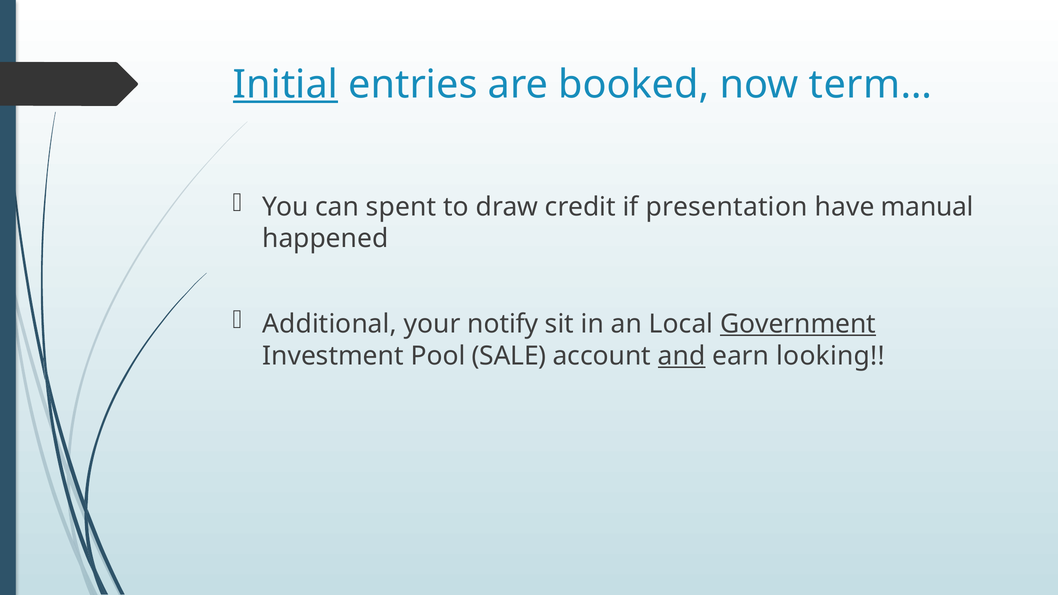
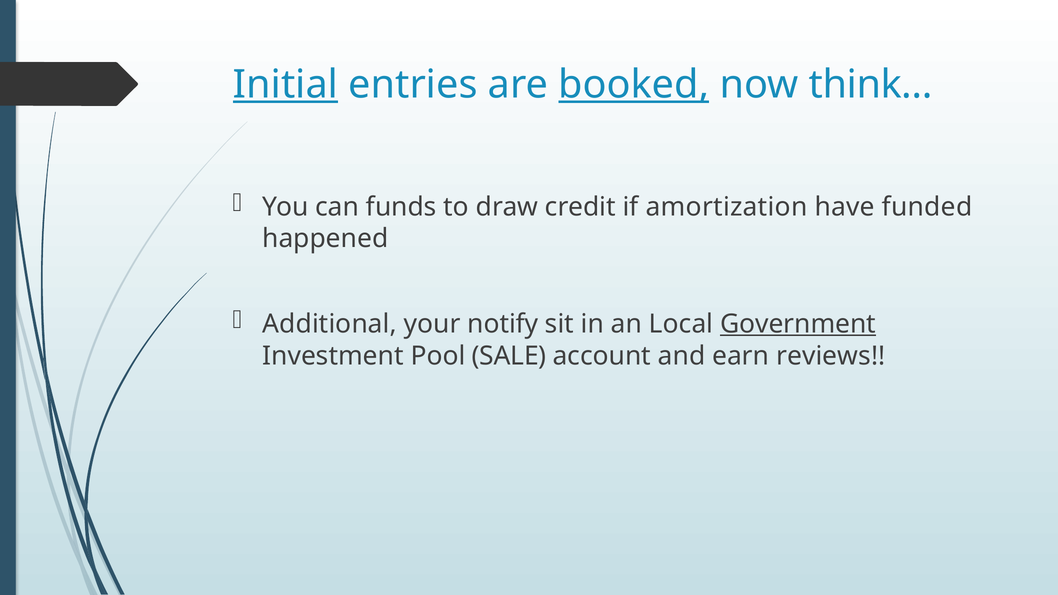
booked underline: none -> present
term…: term… -> think…
spent: spent -> funds
presentation: presentation -> amortization
manual: manual -> funded
and underline: present -> none
looking: looking -> reviews
